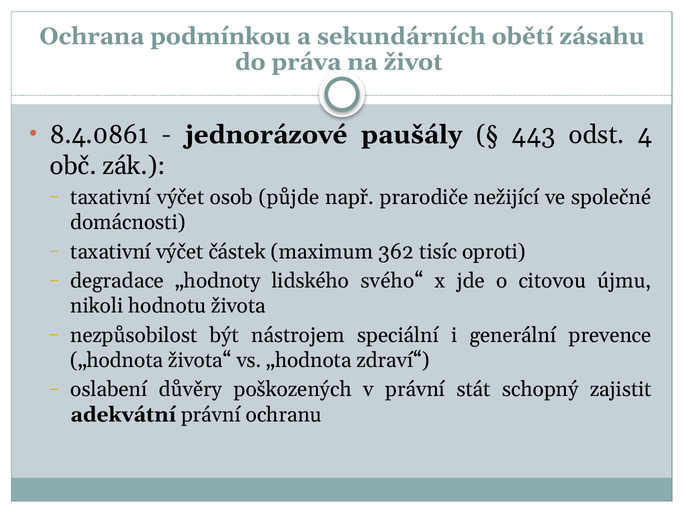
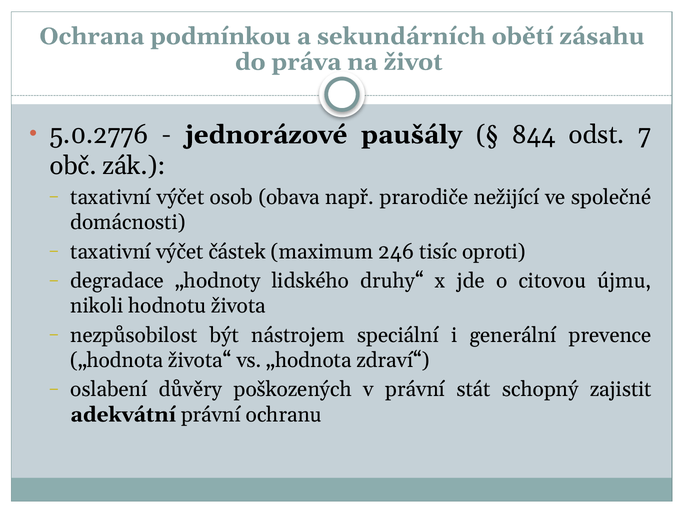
8.4.0861: 8.4.0861 -> 5.0.2776
443: 443 -> 844
4: 4 -> 7
půjde: půjde -> obava
362: 362 -> 246
svého“: svého“ -> druhy“
